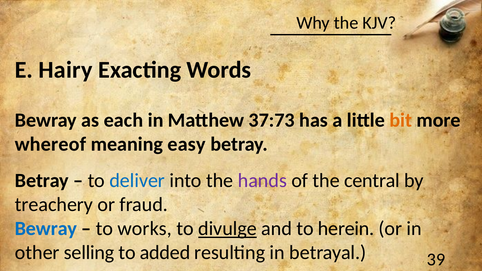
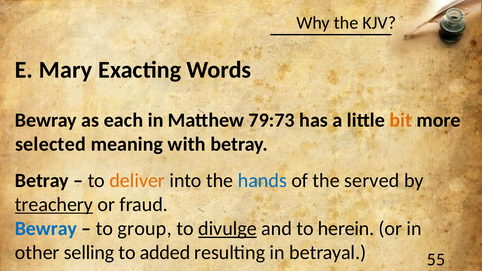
Hairy: Hairy -> Mary
37:73: 37:73 -> 79:73
whereof: whereof -> selected
easy: easy -> with
deliver colour: blue -> orange
hands colour: purple -> blue
central: central -> served
treachery underline: none -> present
works: works -> group
39: 39 -> 55
